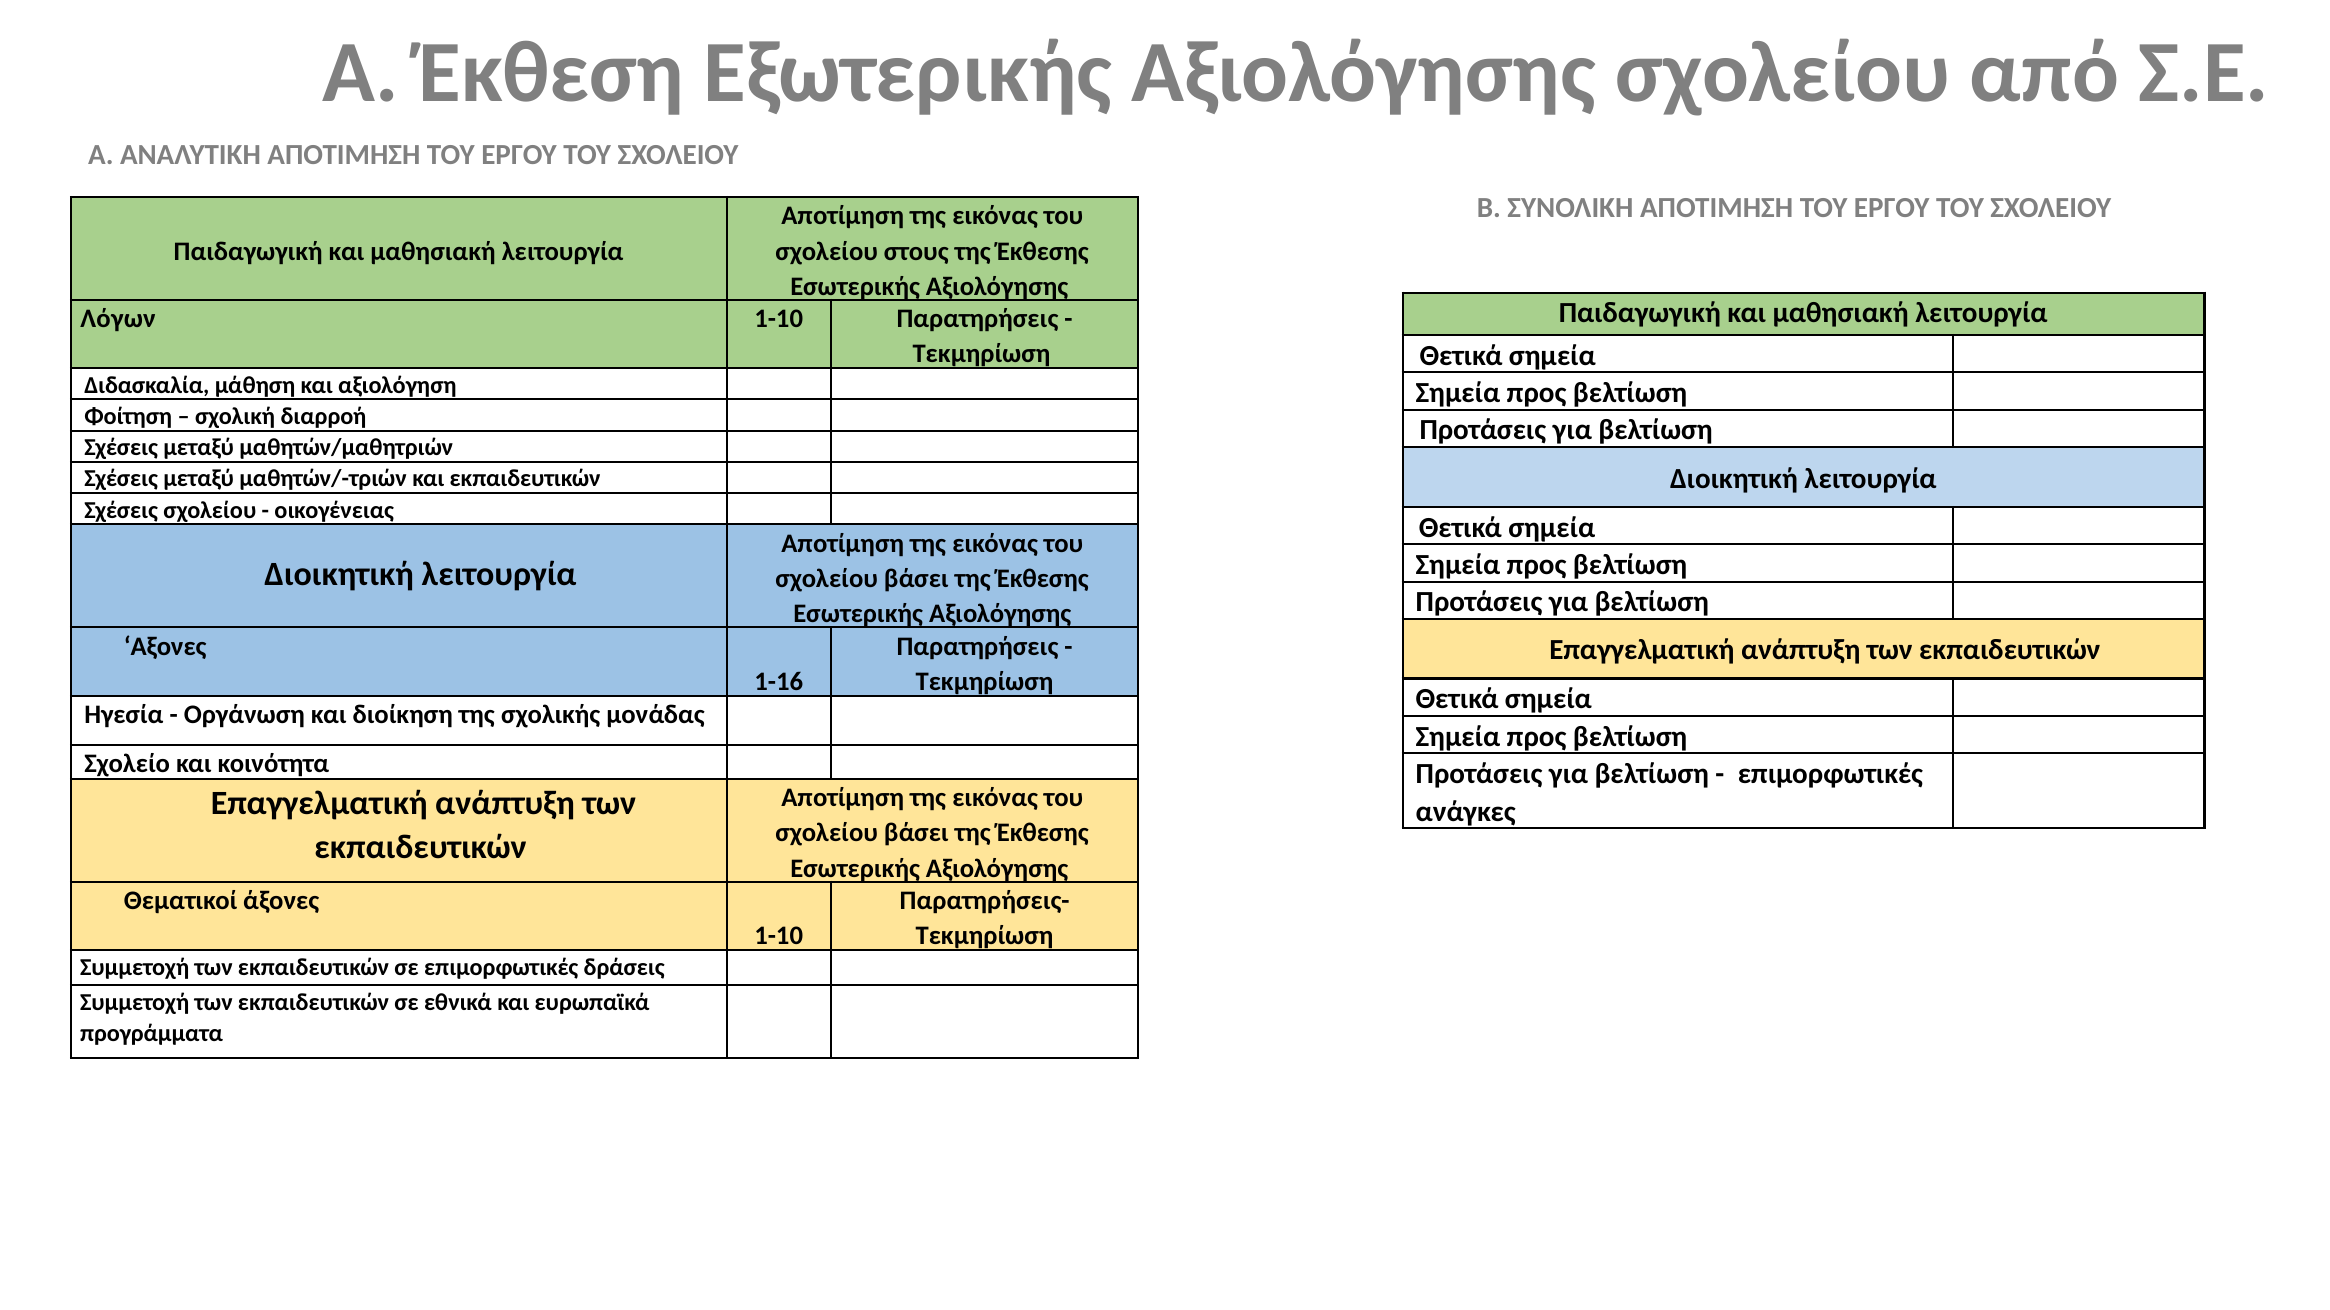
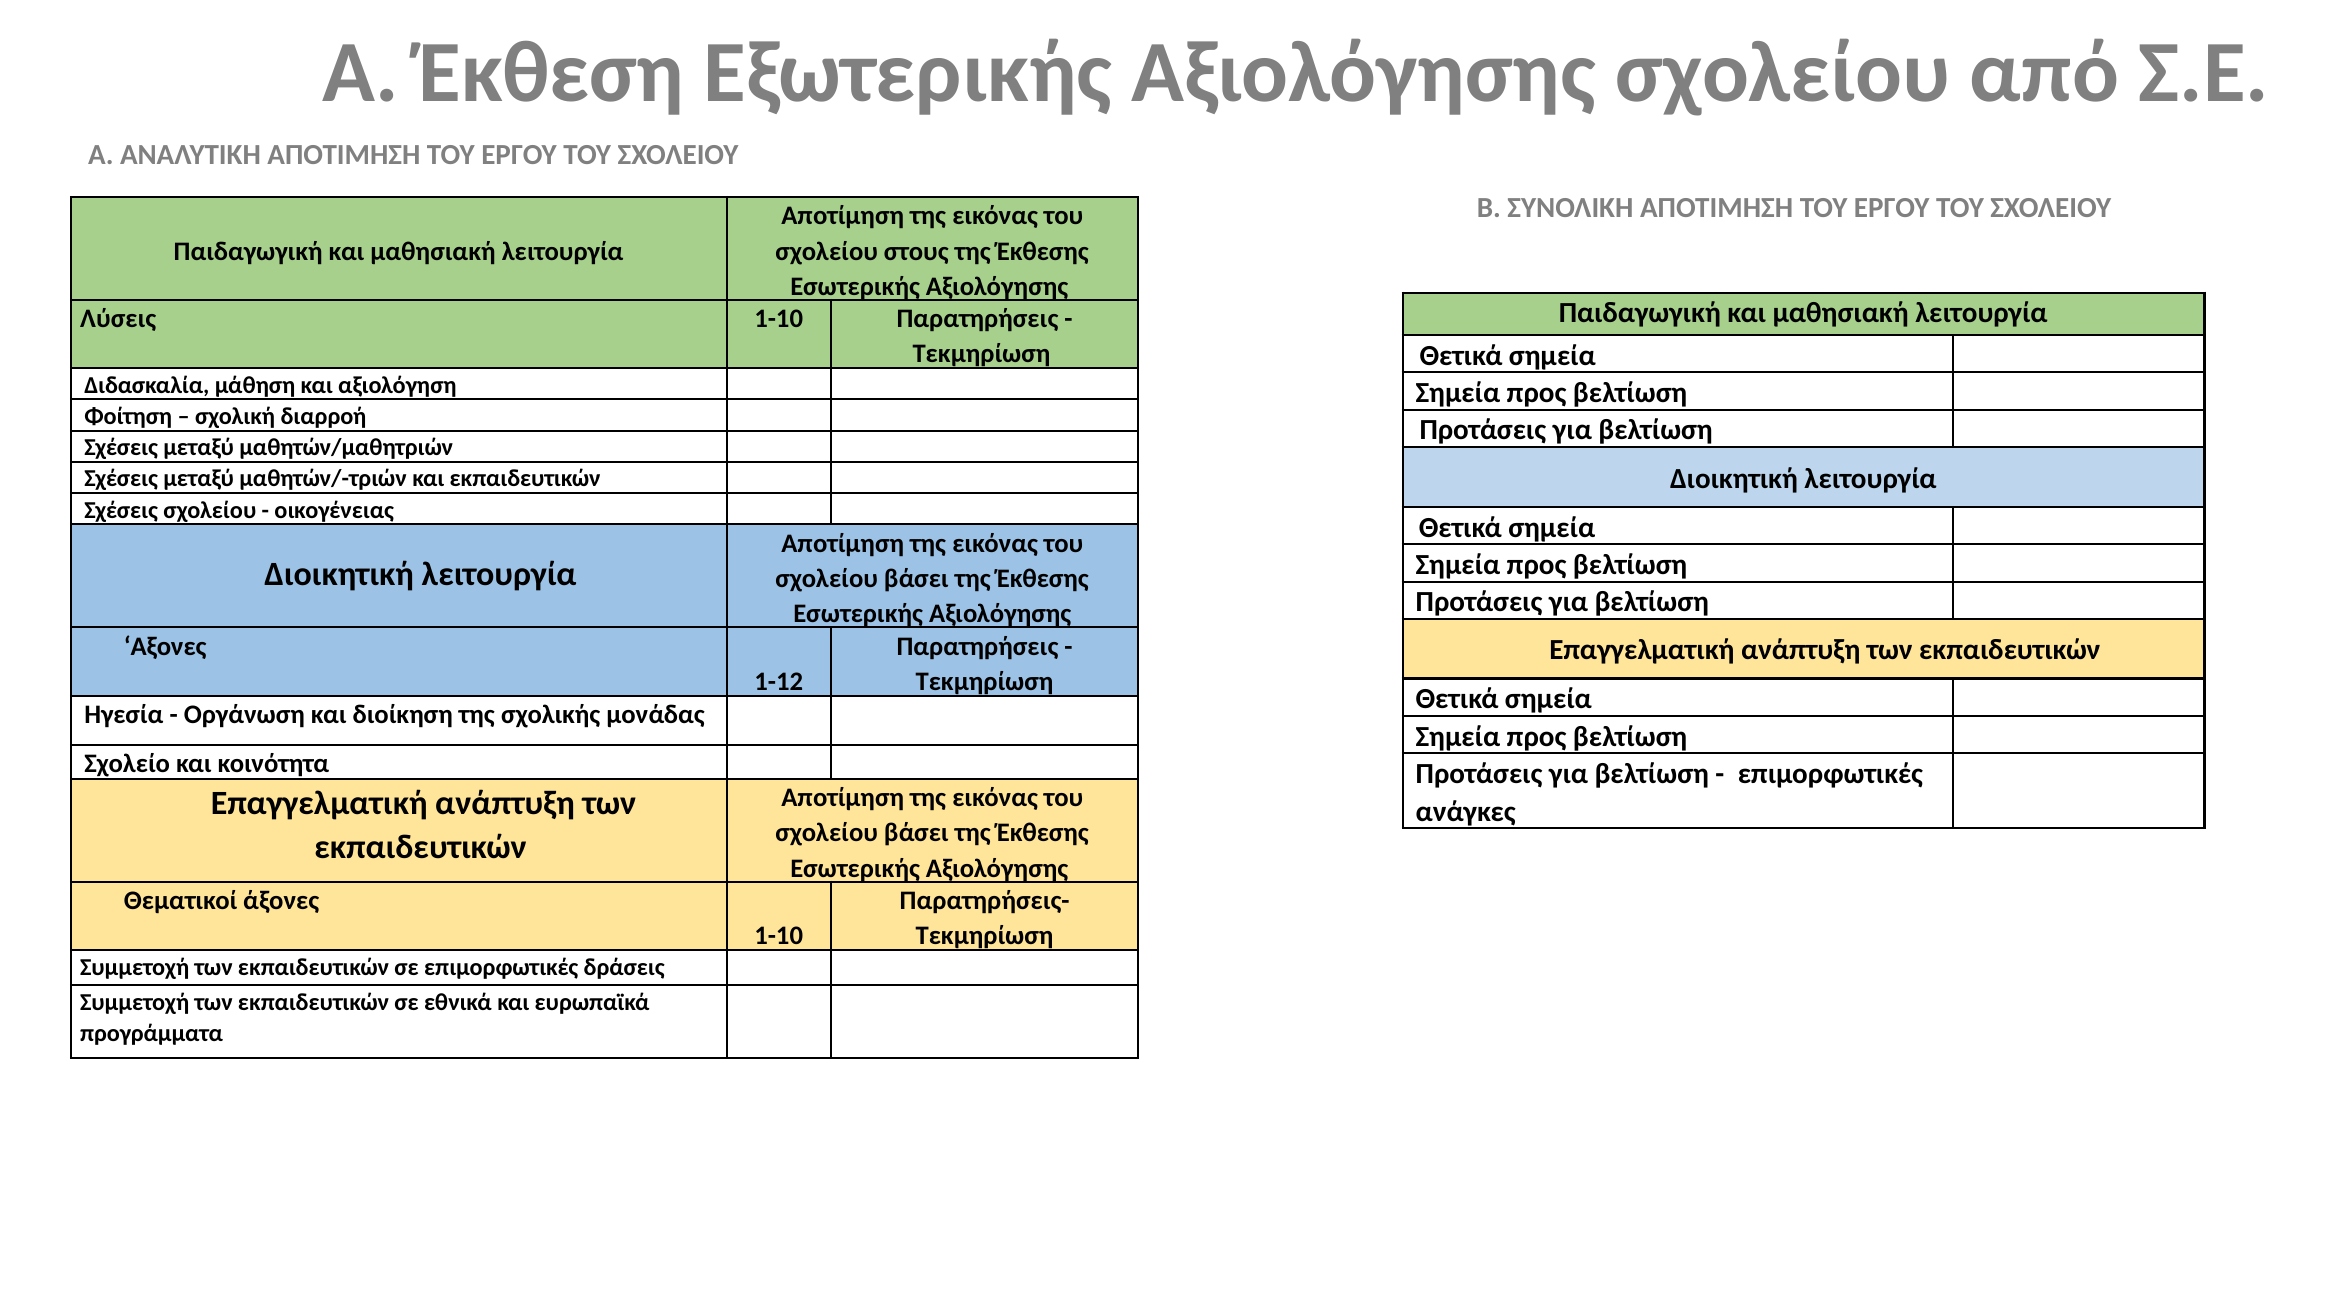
Λόγων: Λόγων -> Λύσεις
1-16: 1-16 -> 1-12
